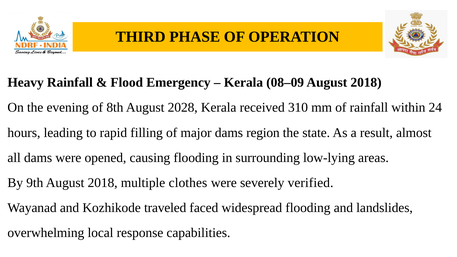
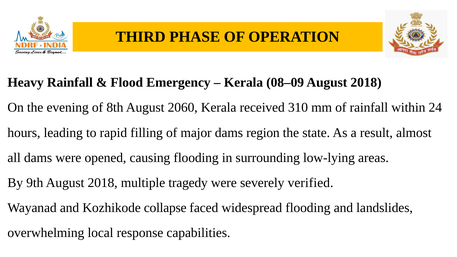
2028: 2028 -> 2060
clothes: clothes -> tragedy
traveled: traveled -> collapse
